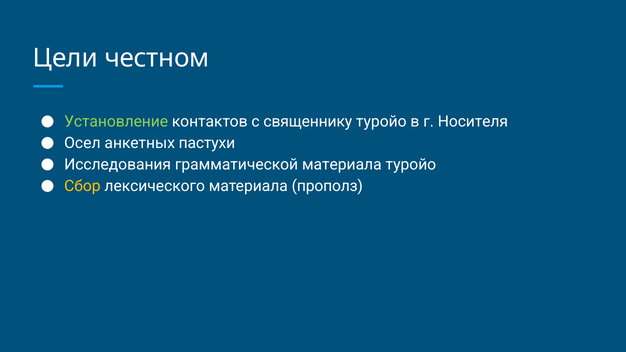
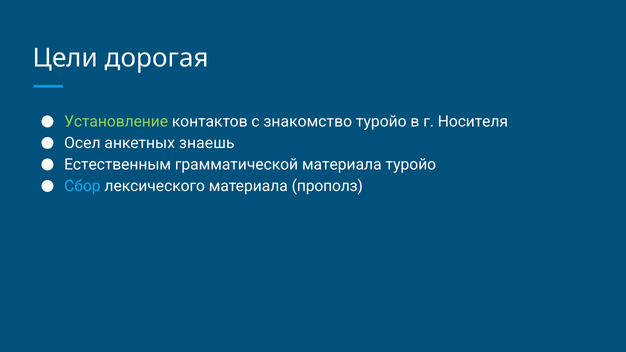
честном: честном -> дорогая
священнику: священнику -> знакомство
пастухи: пастухи -> знаешь
Исследования: Исследования -> Естественным
Сбор colour: yellow -> light blue
